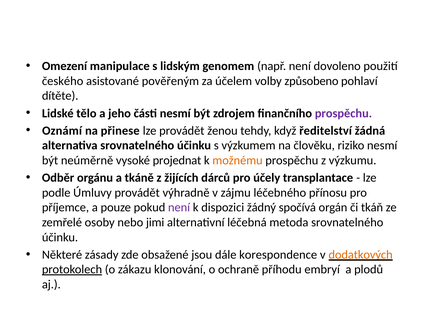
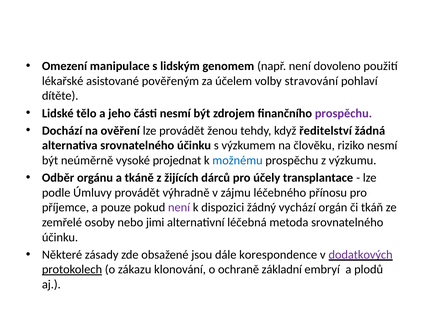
českého: českého -> lékařské
způsobeno: způsobeno -> stravování
Oznámí: Oznámí -> Dochází
přinese: přinese -> ověření
možnému colour: orange -> blue
spočívá: spočívá -> vychází
dodatkových colour: orange -> purple
příhodu: příhodu -> základní
